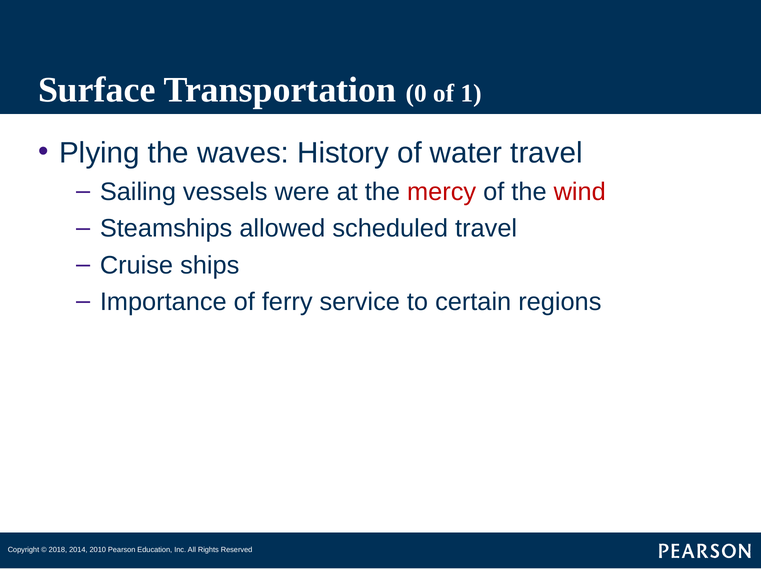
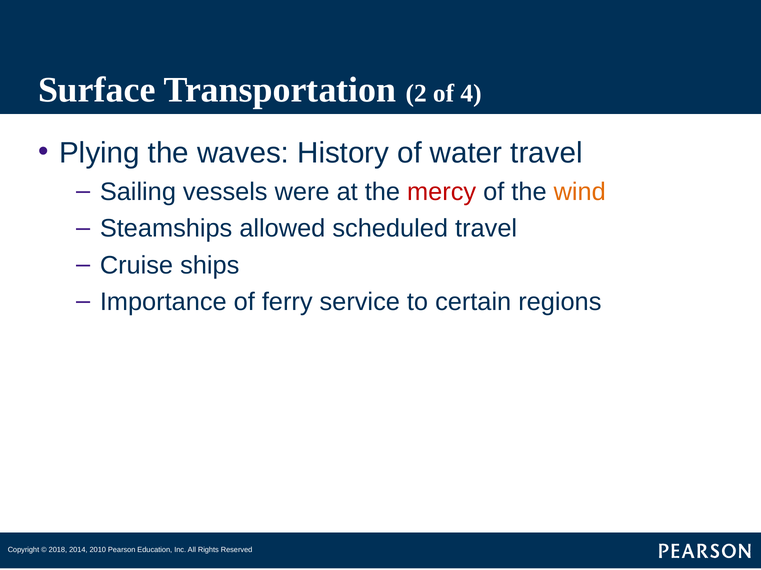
0: 0 -> 2
1: 1 -> 4
wind colour: red -> orange
